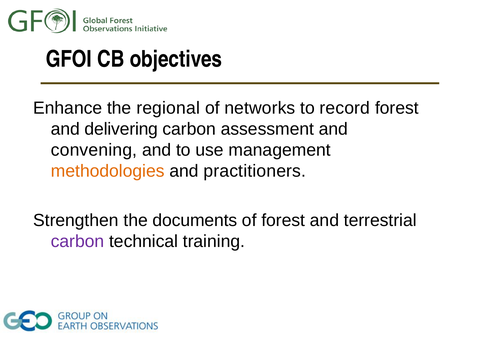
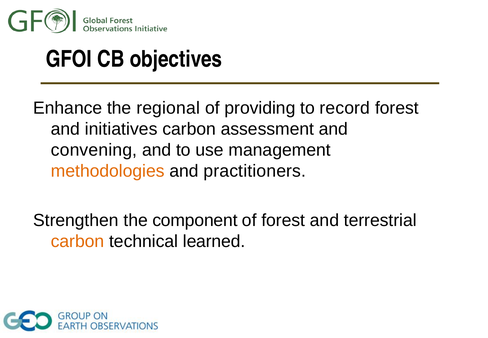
networks: networks -> providing
delivering: delivering -> initiatives
documents: documents -> component
carbon at (78, 241) colour: purple -> orange
training: training -> learned
